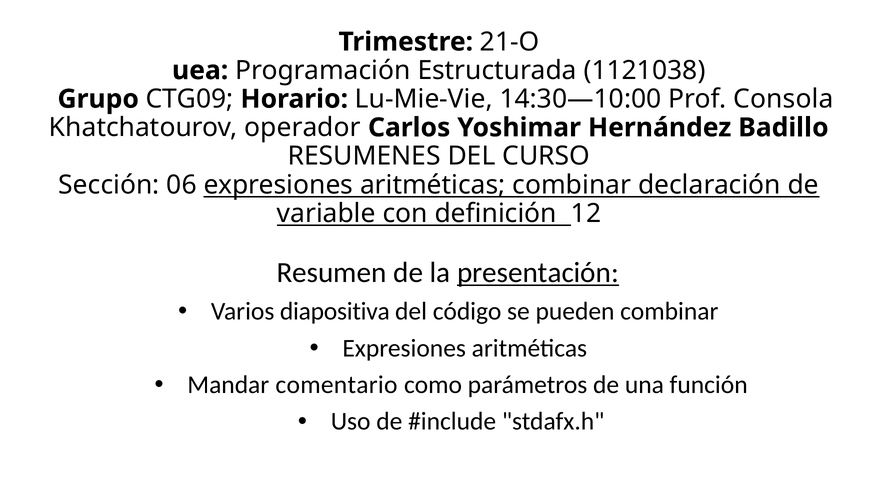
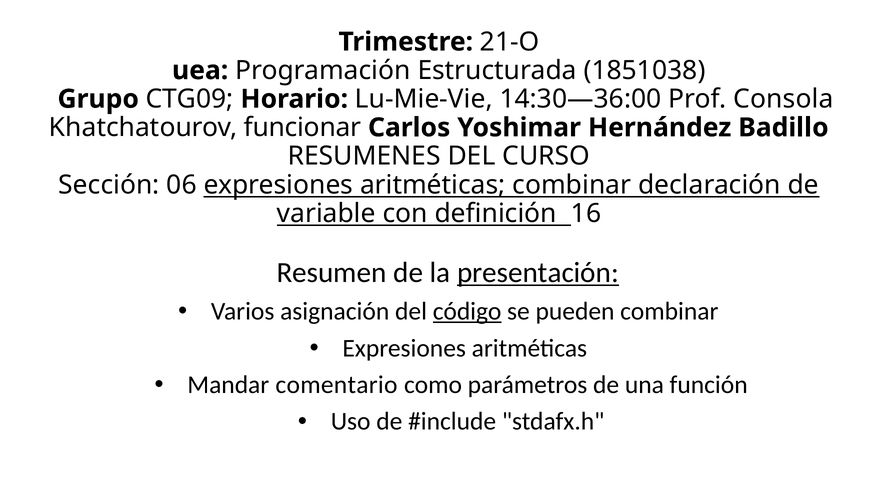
1121038: 1121038 -> 1851038
14:30—10:00: 14:30—10:00 -> 14:30—36:00
operador: operador -> funcionar
12: 12 -> 16
diapositiva: diapositiva -> asignación
código underline: none -> present
